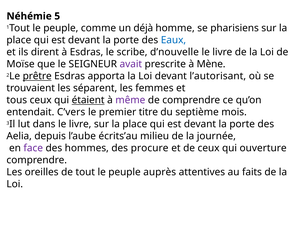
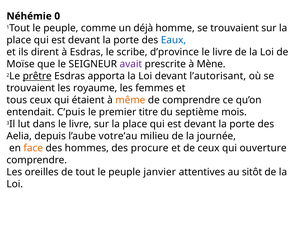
5: 5 -> 0
homme se pharisiens: pharisiens -> trouvaient
d’nouvelle: d’nouvelle -> d’province
séparent: séparent -> royaume
étaient underline: present -> none
même colour: purple -> orange
C’vers: C’vers -> C’puis
écrits’au: écrits’au -> votre’au
face colour: purple -> orange
auprès: auprès -> janvier
faits: faits -> sitôt
